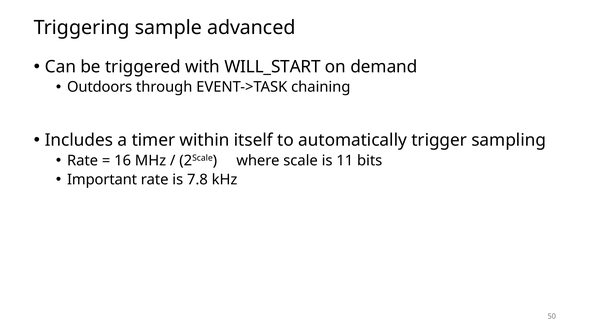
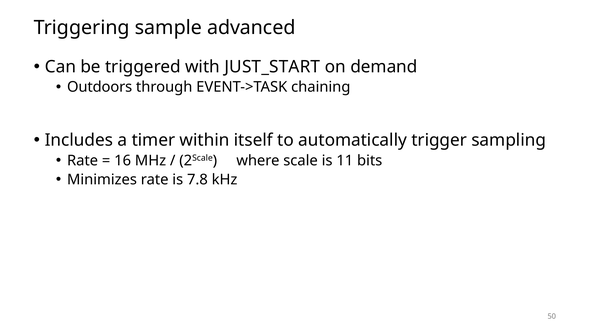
WILL_START: WILL_START -> JUST_START
Important: Important -> Minimizes
